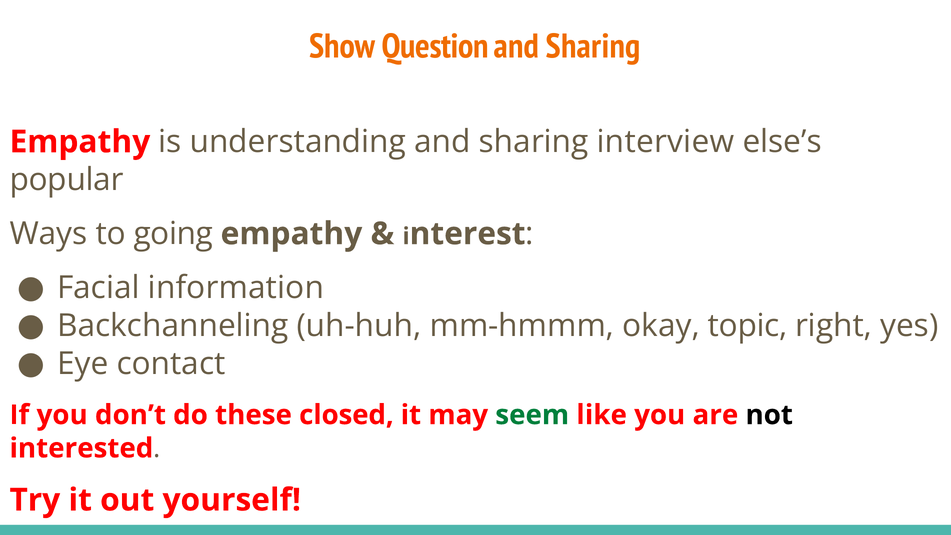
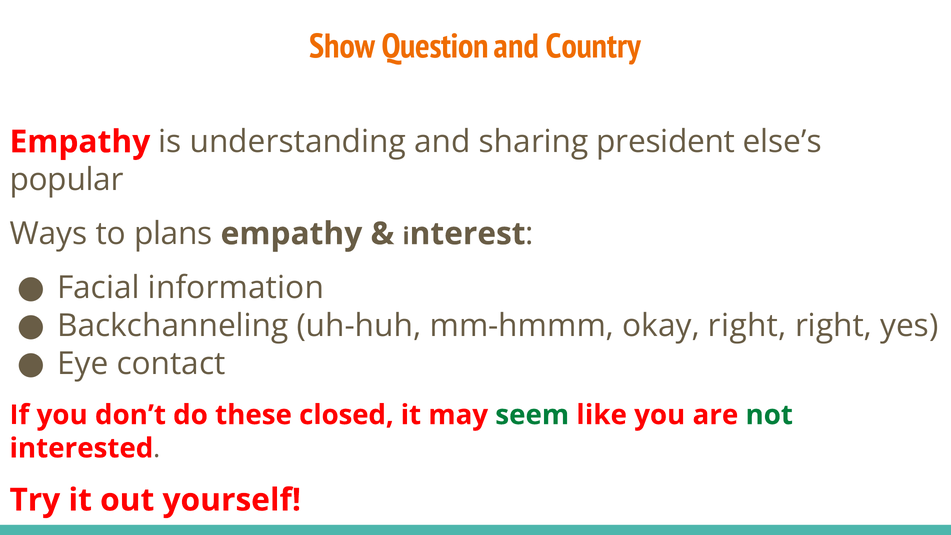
Sharing at (593, 46): Sharing -> Country
interview: interview -> president
going: going -> plans
okay topic: topic -> right
not colour: black -> green
